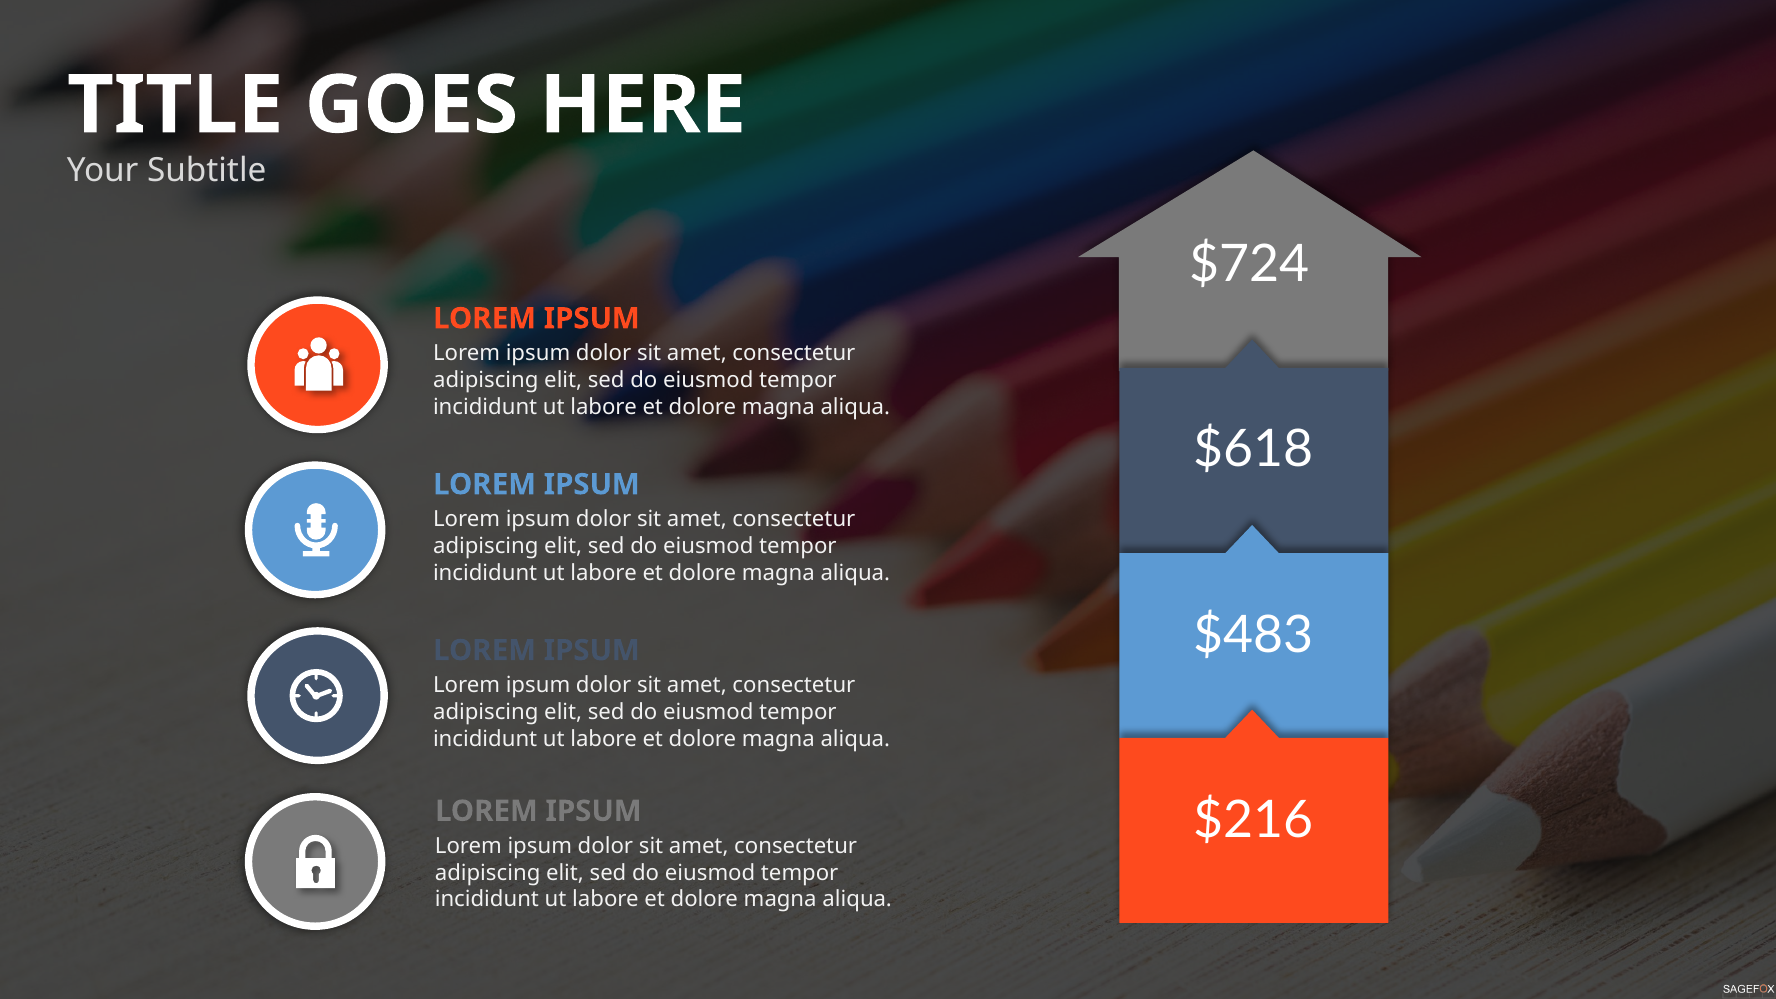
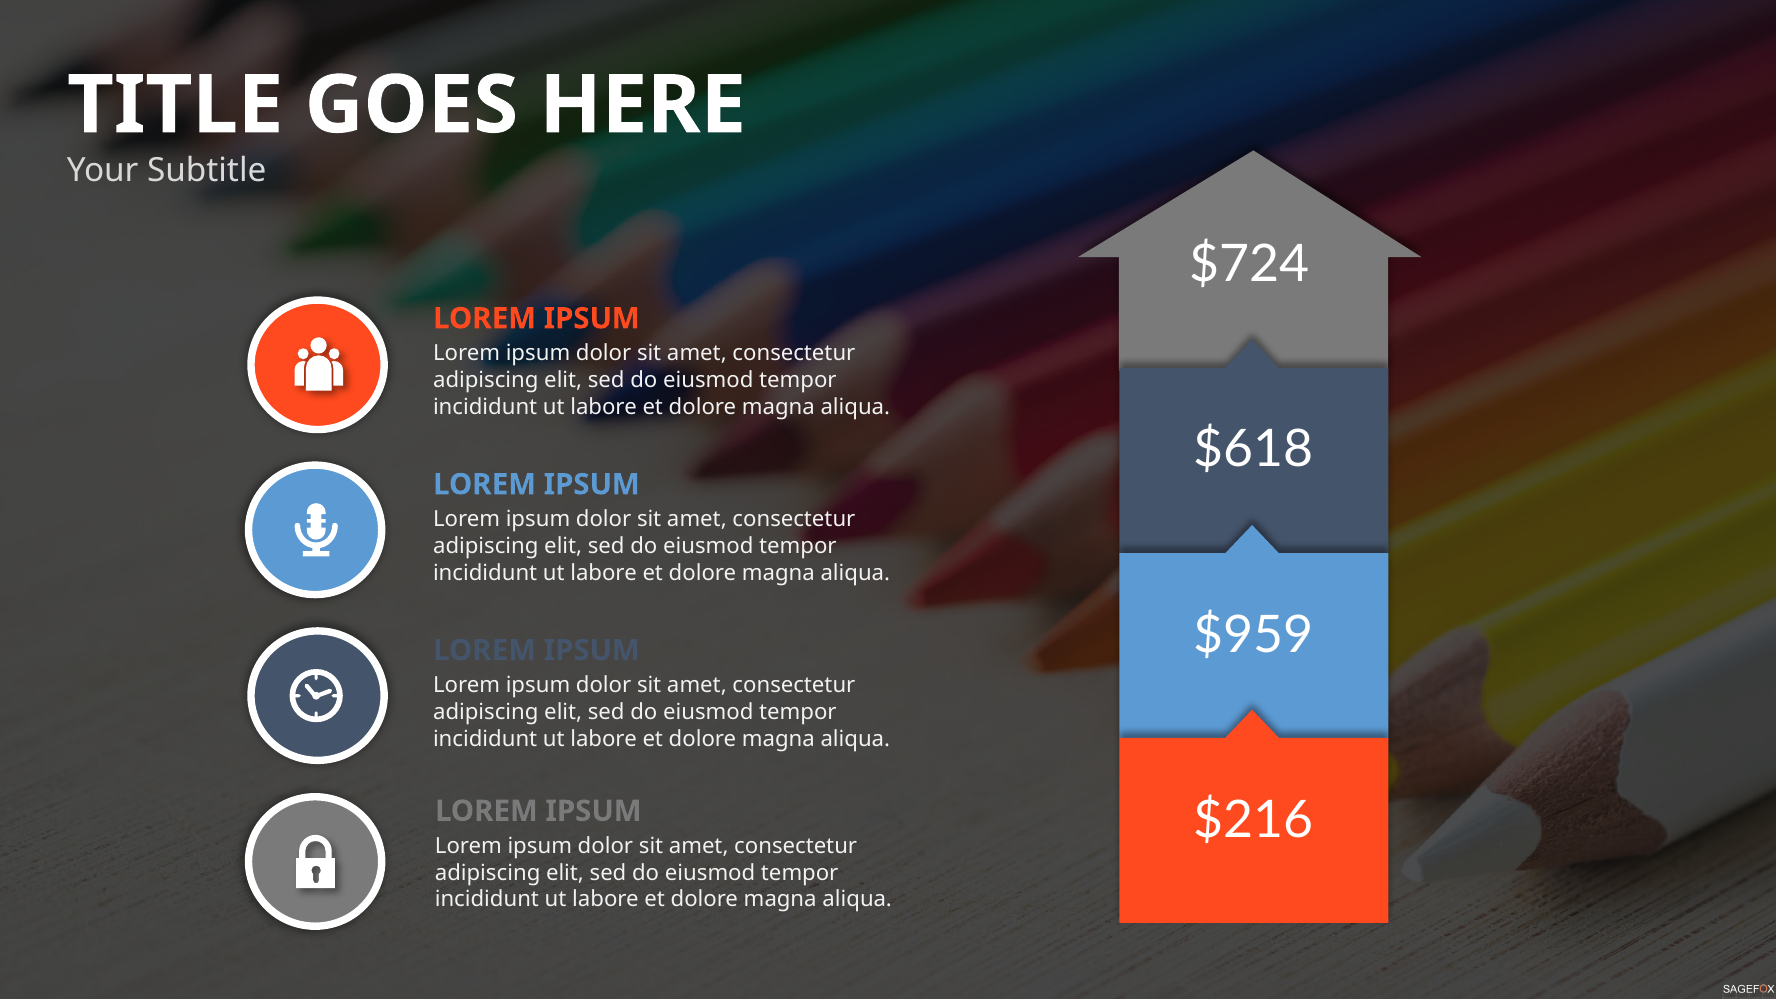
$483: $483 -> $959
